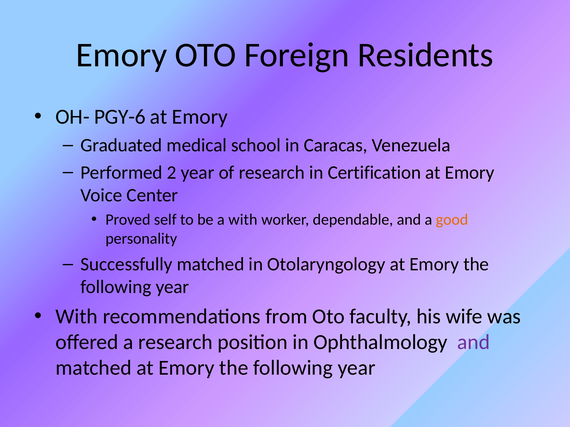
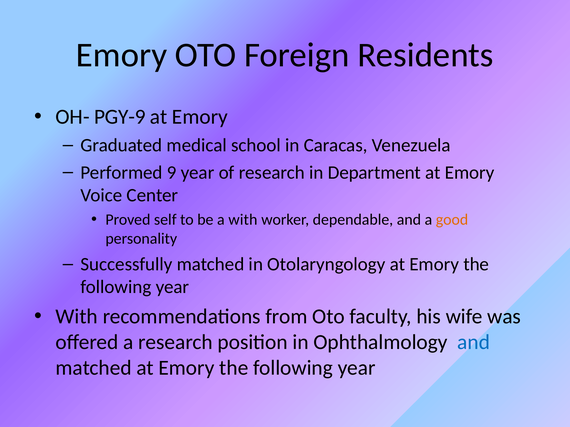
PGY-6: PGY-6 -> PGY-9
2: 2 -> 9
Certification: Certification -> Department
and at (474, 342) colour: purple -> blue
